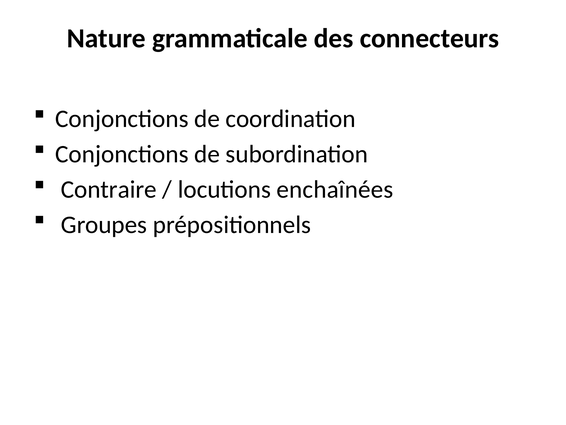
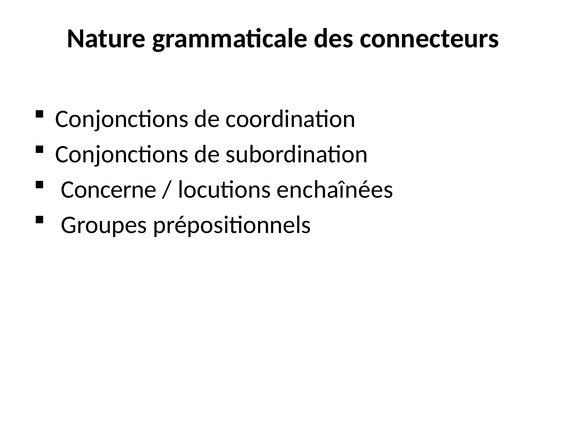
Contraire: Contraire -> Concerne
